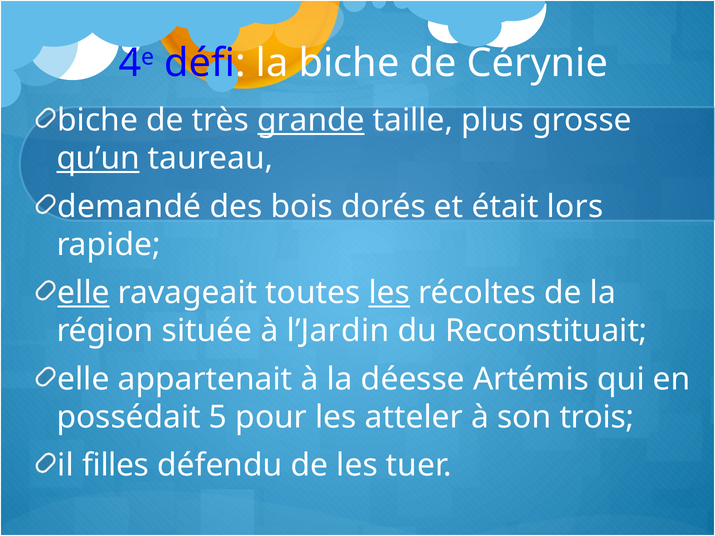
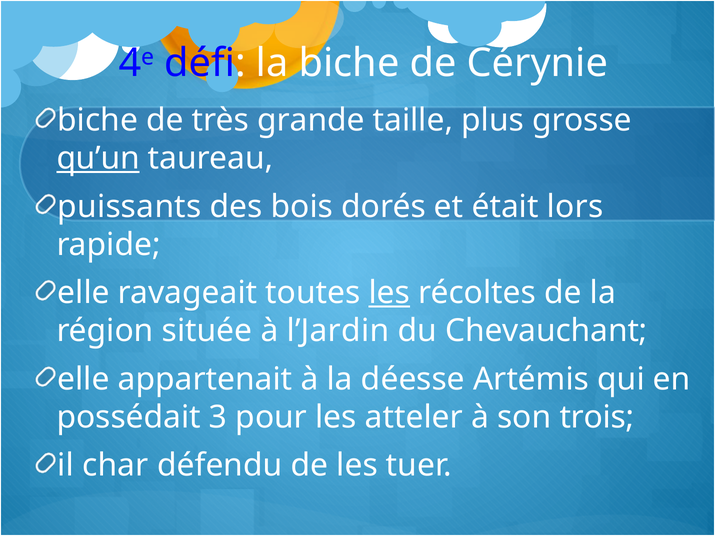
grande underline: present -> none
demandé: demandé -> puissants
elle at (84, 293) underline: present -> none
Reconstituait: Reconstituait -> Chevauchant
5: 5 -> 3
filles: filles -> char
